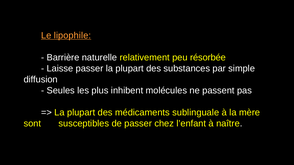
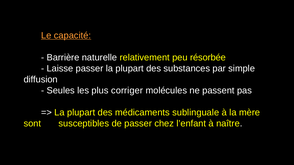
lipophile: lipophile -> capacité
inhibent: inhibent -> corriger
